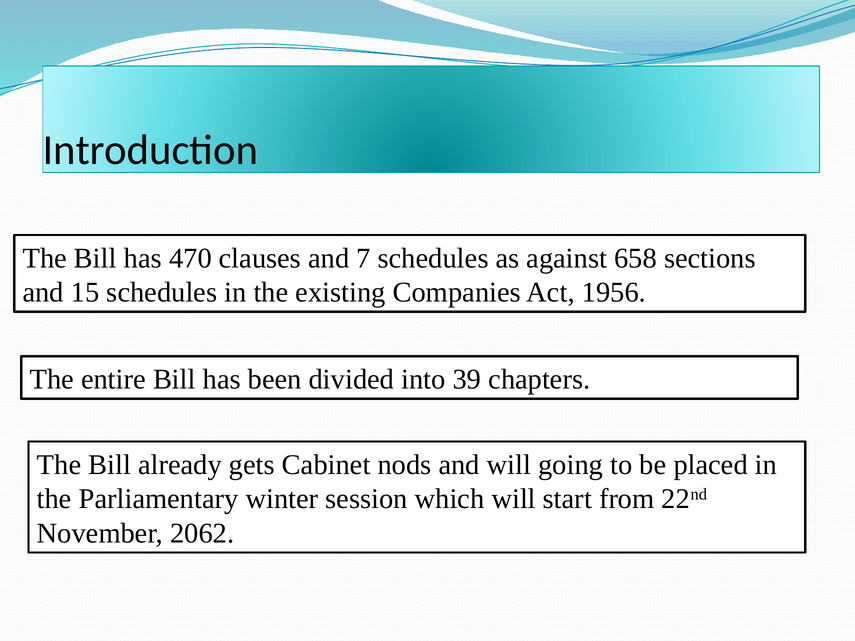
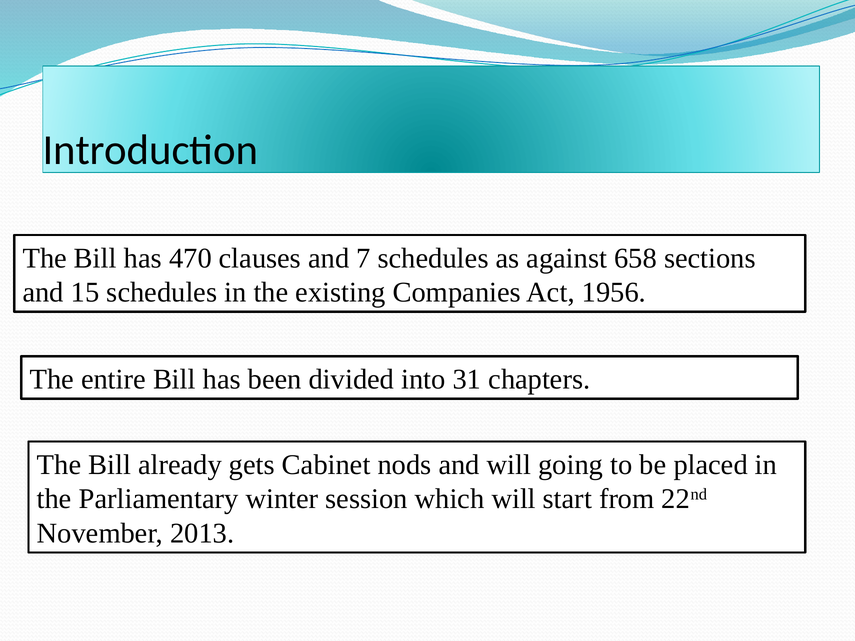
39: 39 -> 31
2062: 2062 -> 2013
